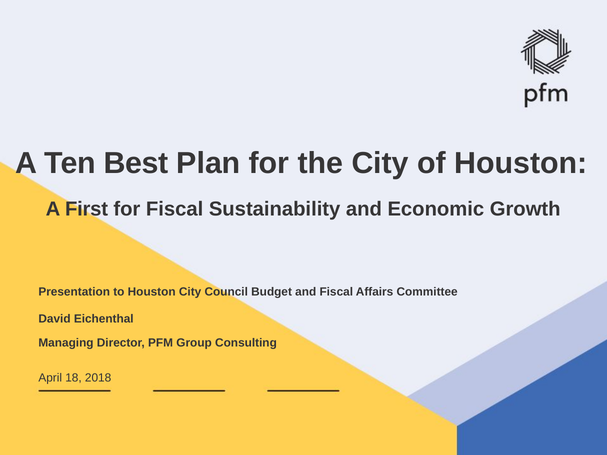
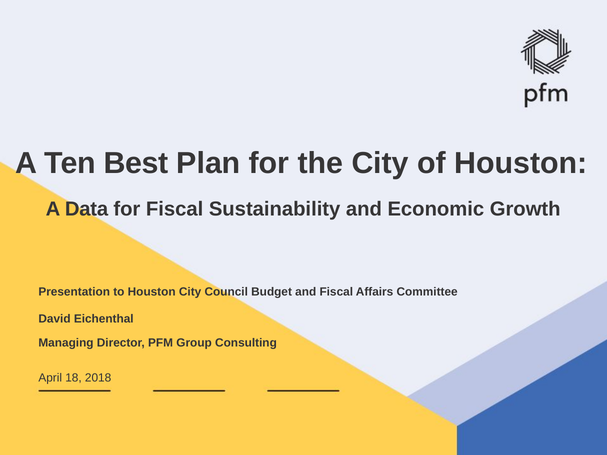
First: First -> Data
